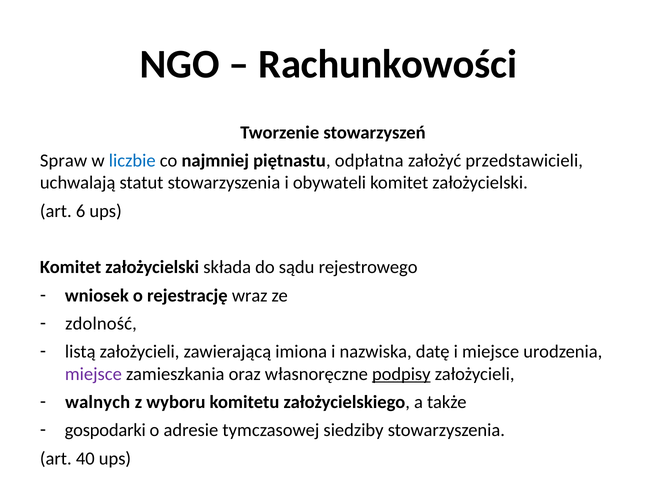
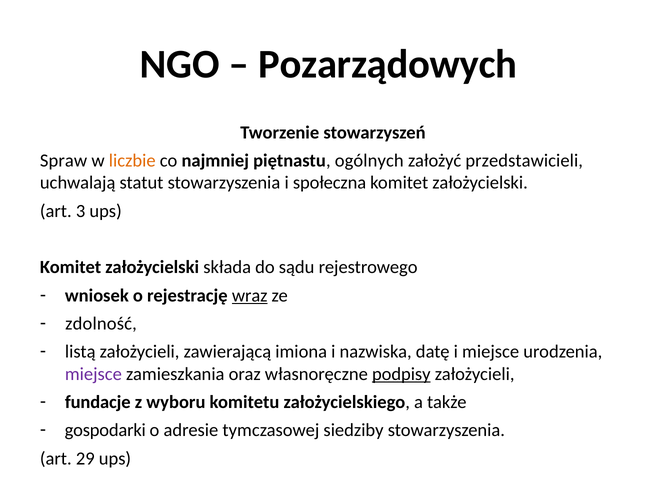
Rachunkowości: Rachunkowości -> Pozarządowych
liczbie colour: blue -> orange
odpłatna: odpłatna -> ogólnych
obywateli: obywateli -> społeczna
6: 6 -> 3
wraz underline: none -> present
walnych: walnych -> fundacje
40: 40 -> 29
